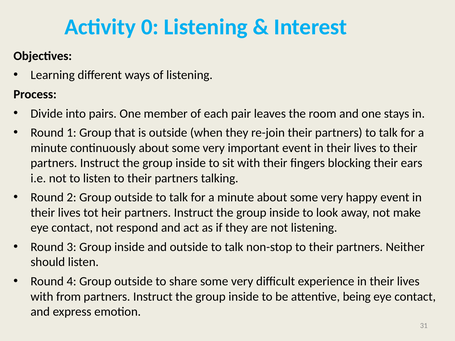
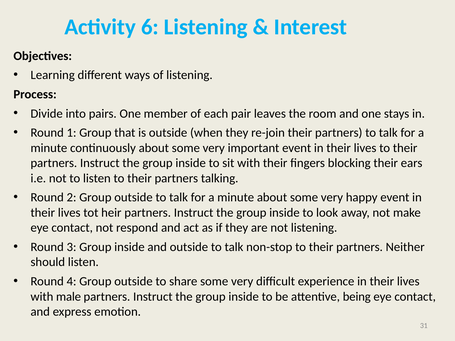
0: 0 -> 6
from: from -> male
